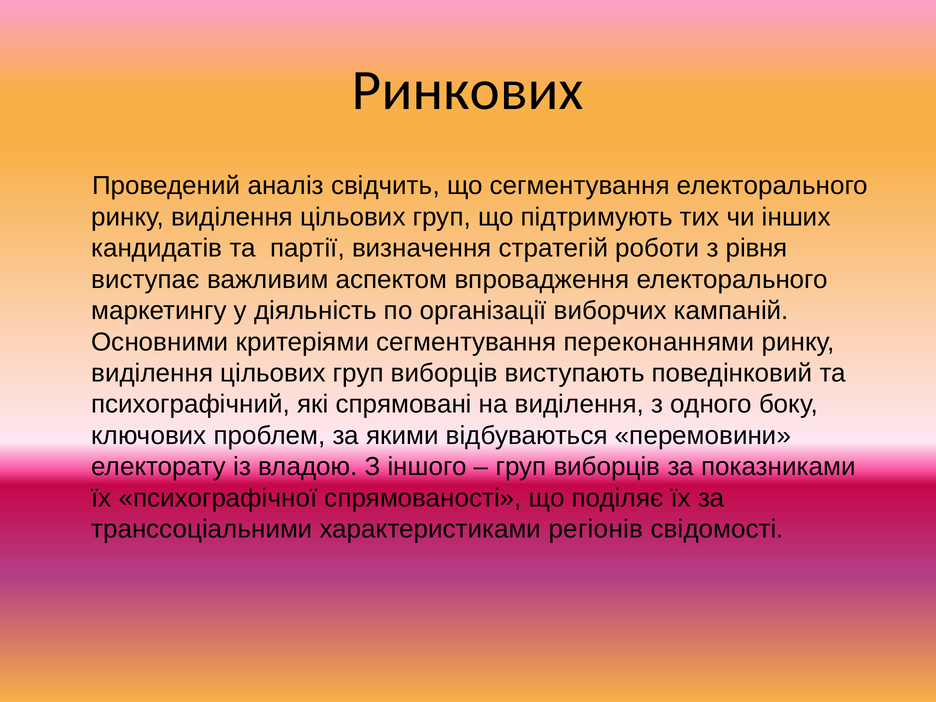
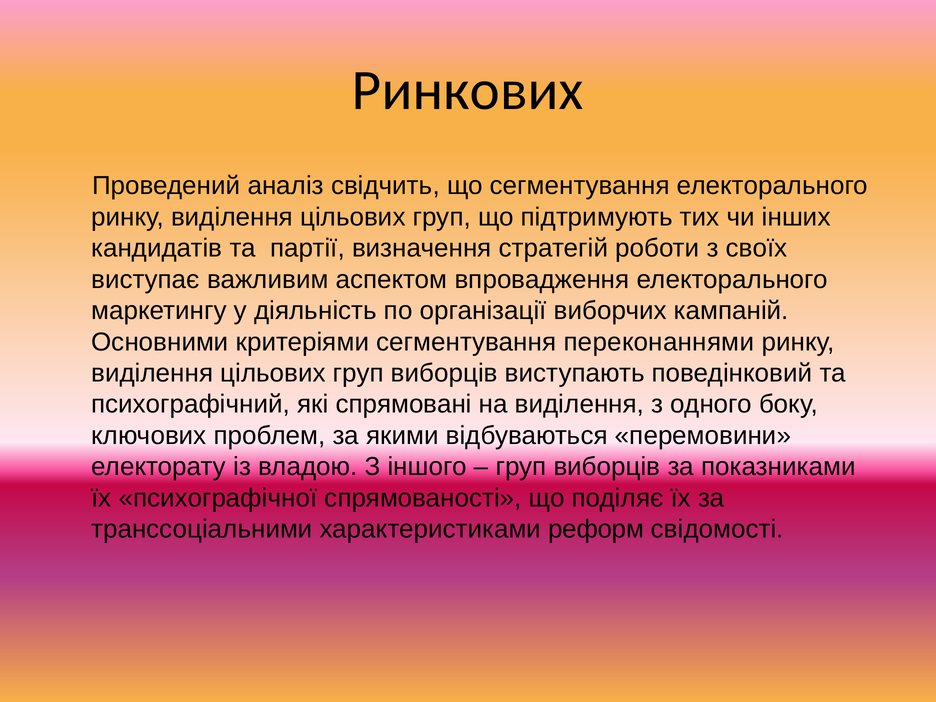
рівня: рівня -> своїх
регіонів: регіонів -> реформ
